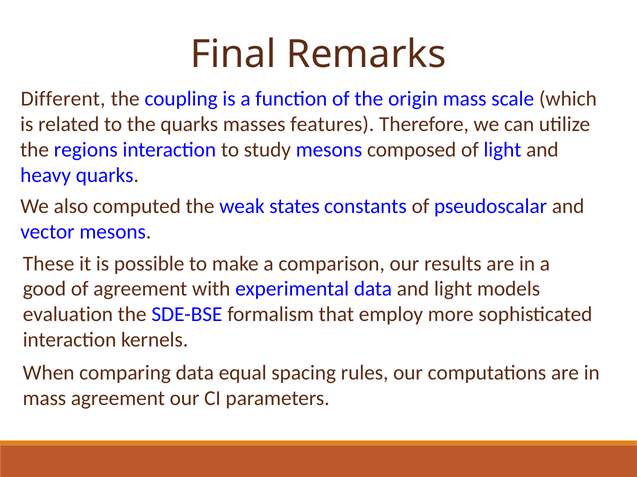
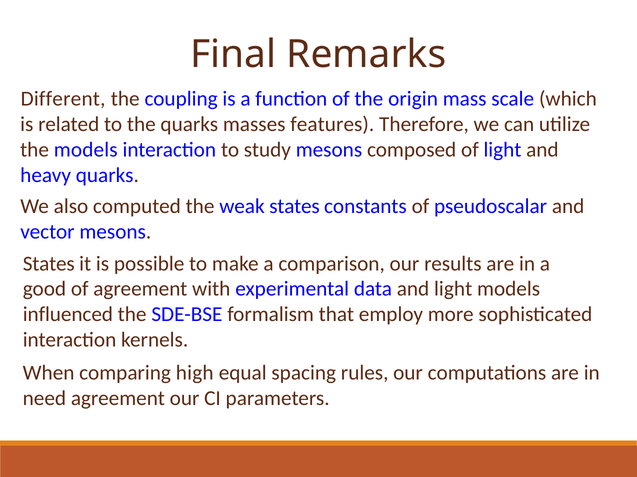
the regions: regions -> models
These at (49, 264): These -> States
evaluation: evaluation -> influenced
comparing data: data -> high
mass at (44, 399): mass -> need
